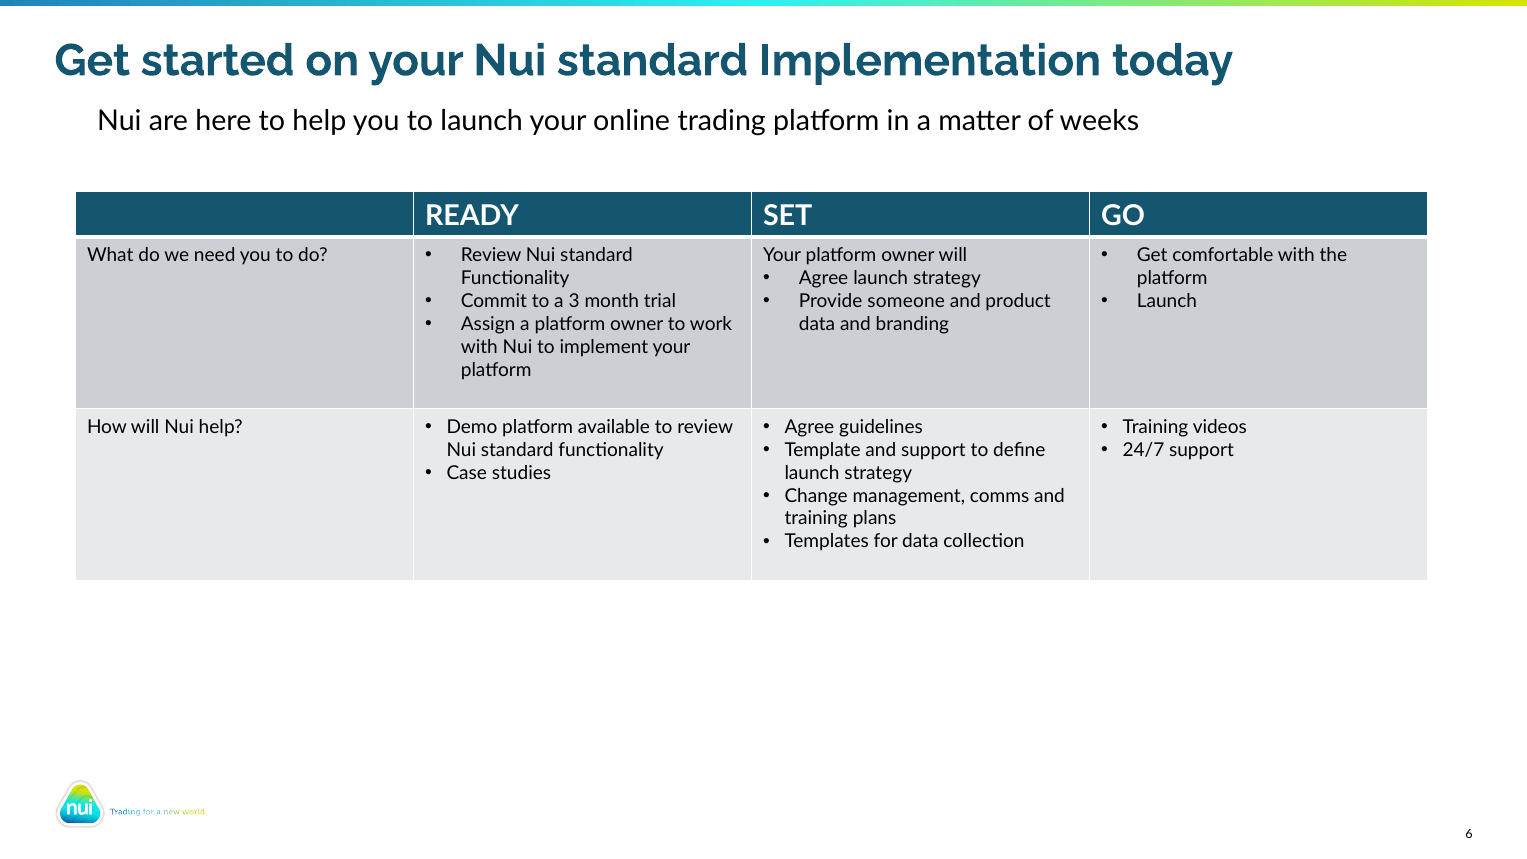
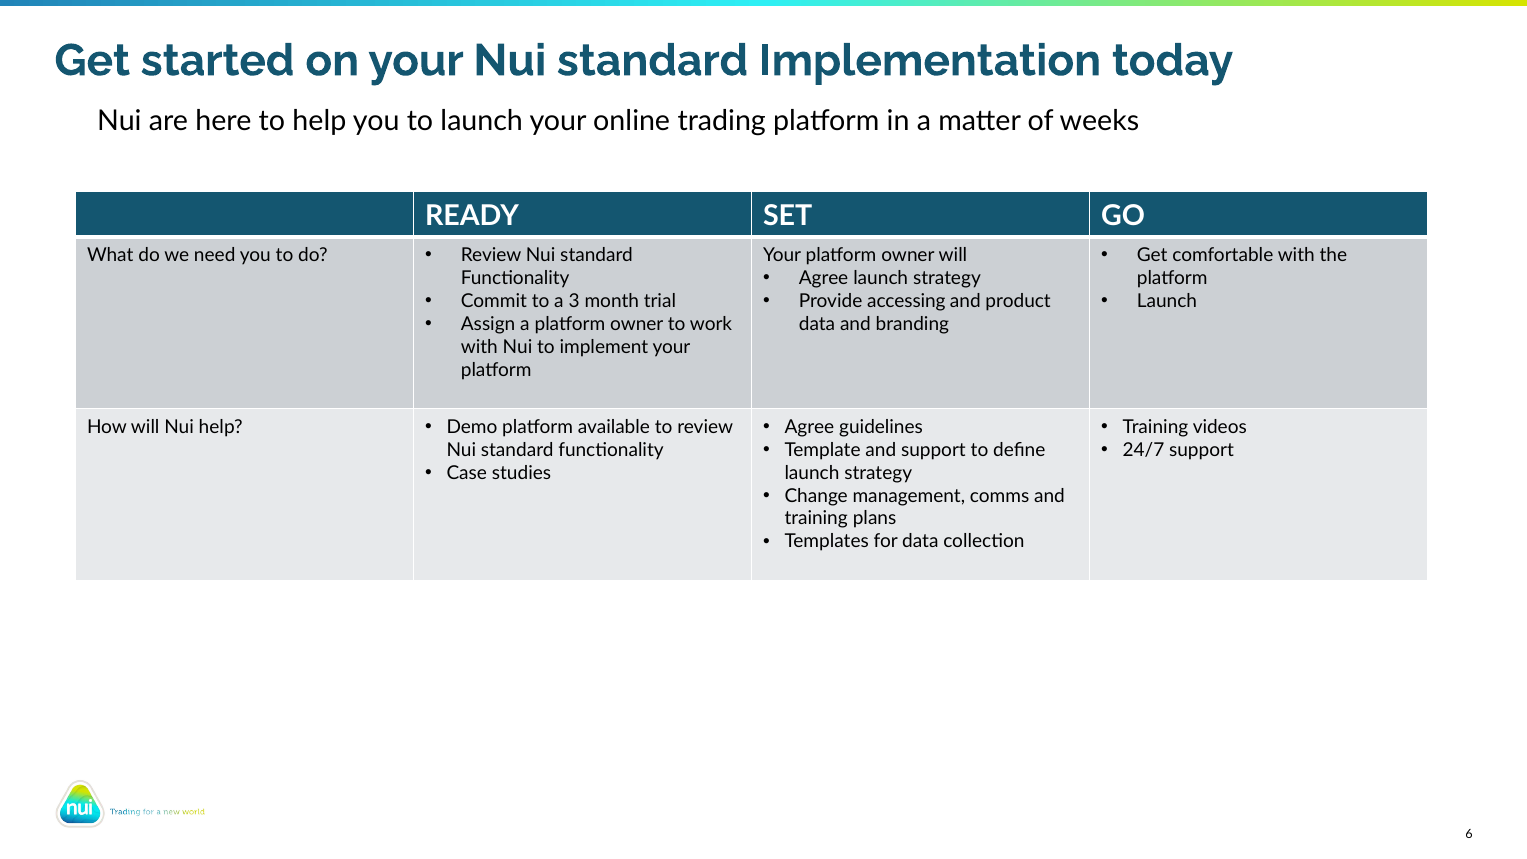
someone: someone -> accessing
